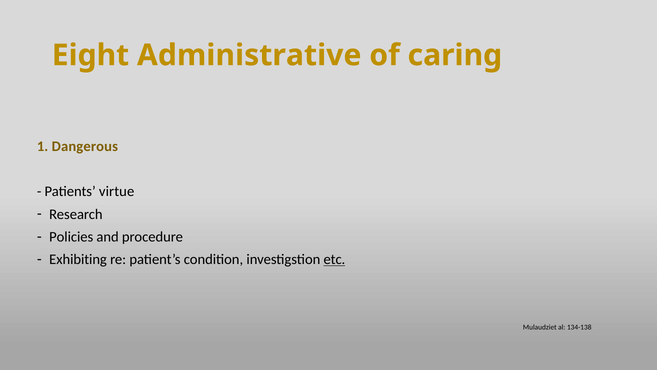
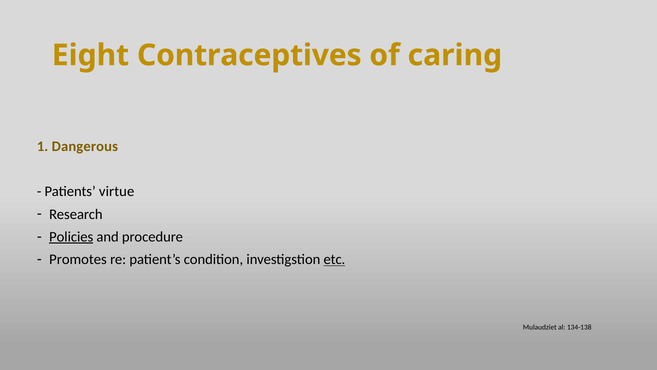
Administrative: Administrative -> Contraceptives
Policies underline: none -> present
Exhibiting: Exhibiting -> Promotes
